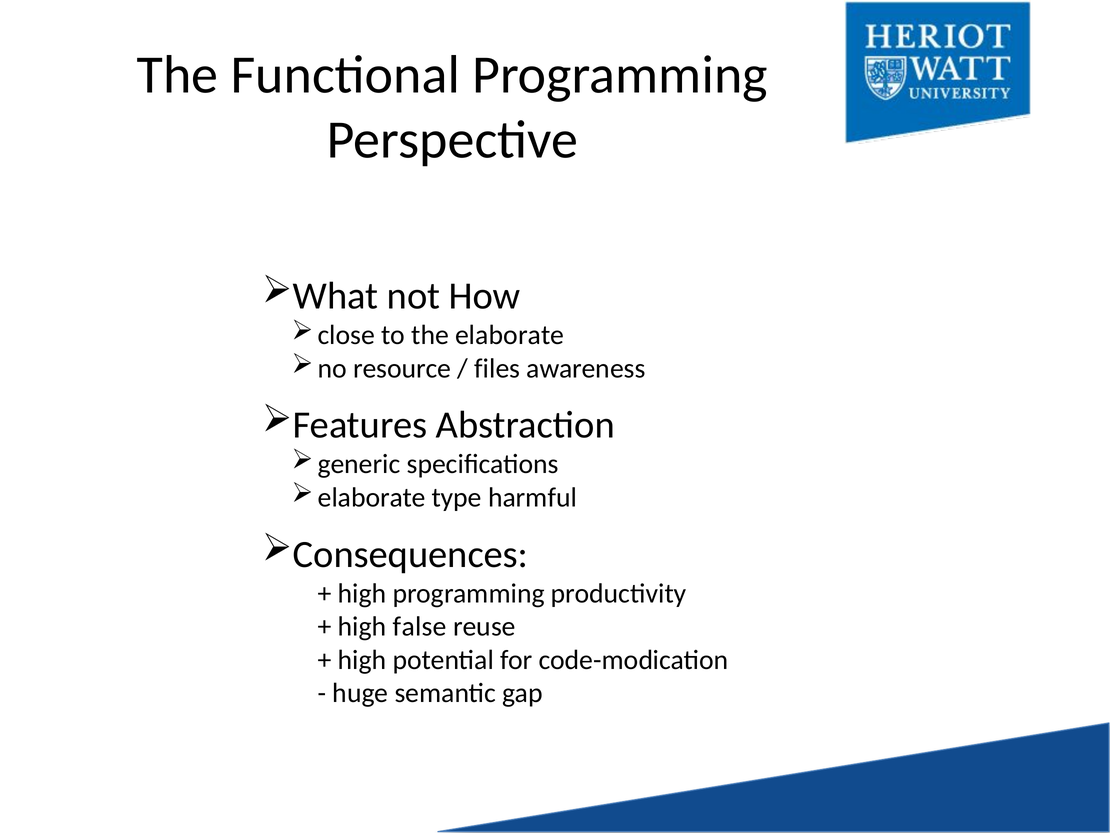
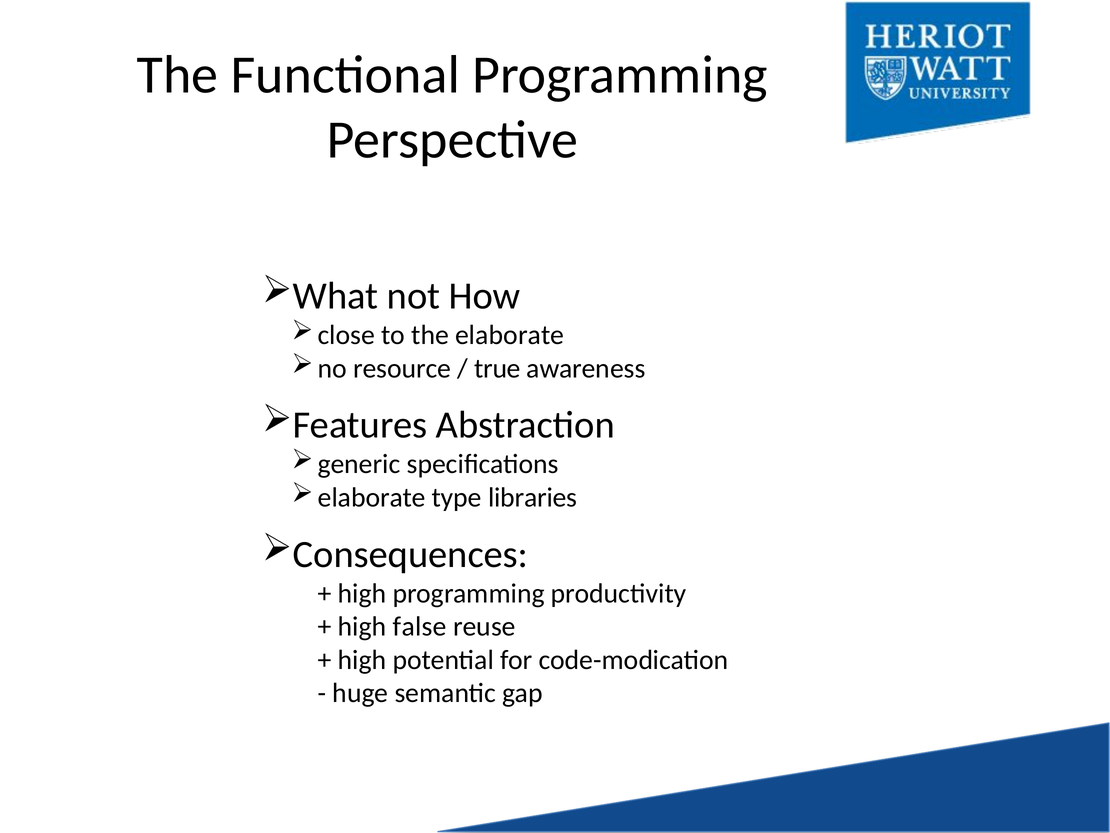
files: files -> true
harmful: harmful -> libraries
